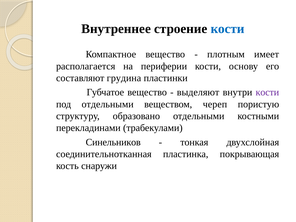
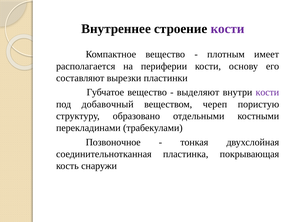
кости at (228, 29) colour: blue -> purple
грудина: грудина -> вырезки
под отдельными: отдельными -> добавочный
Синельников: Синельников -> Позвоночное
